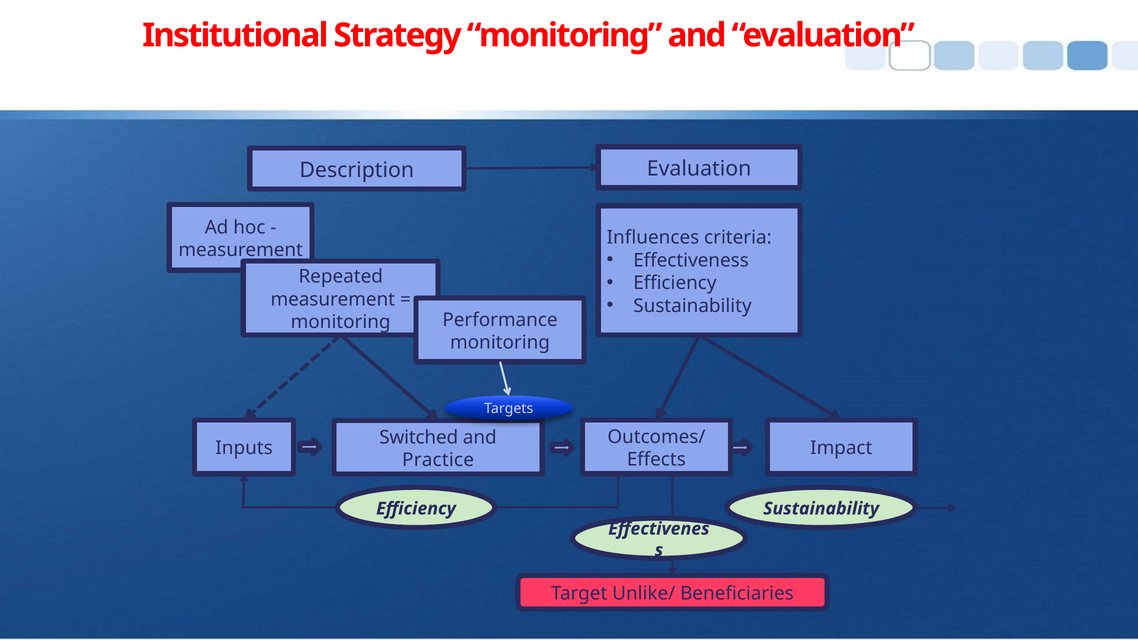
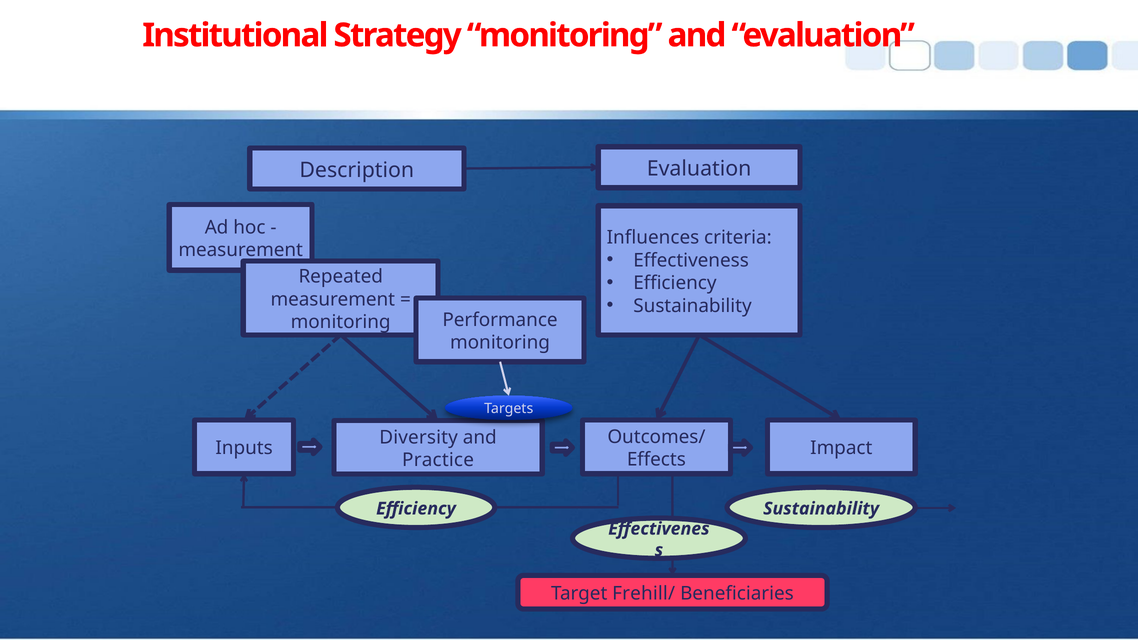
Switched: Switched -> Diversity
Unlike/: Unlike/ -> Frehill/
